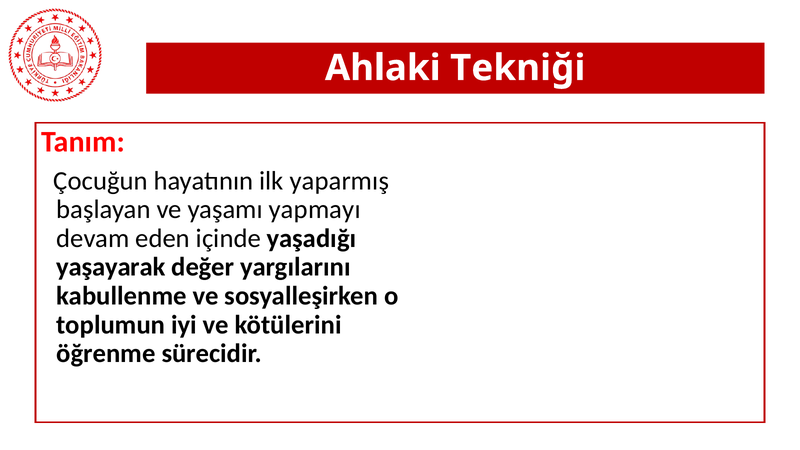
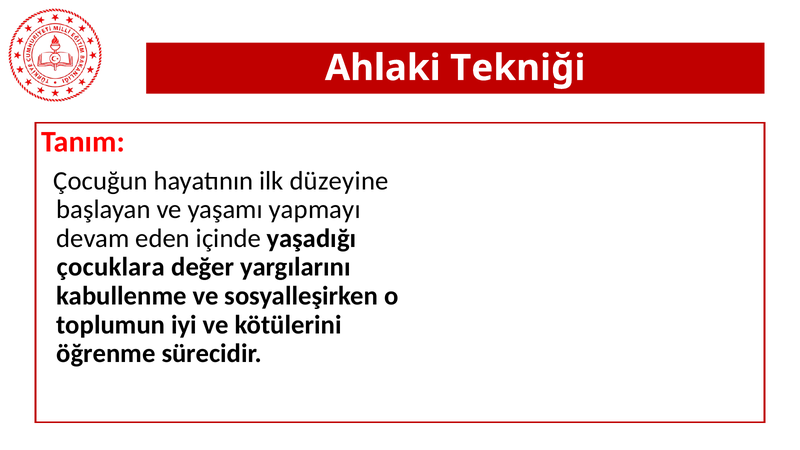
yaparmış: yaparmış -> düzeyine
yaşayarak: yaşayarak -> çocuklara
